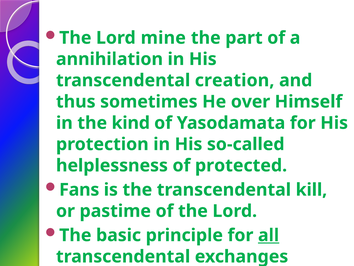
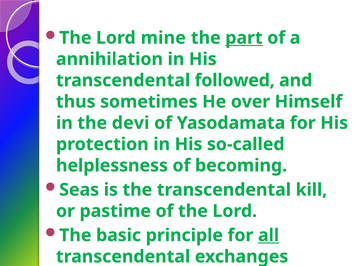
part underline: none -> present
creation: creation -> followed
kind: kind -> devi
protected: protected -> becoming
Fans: Fans -> Seas
